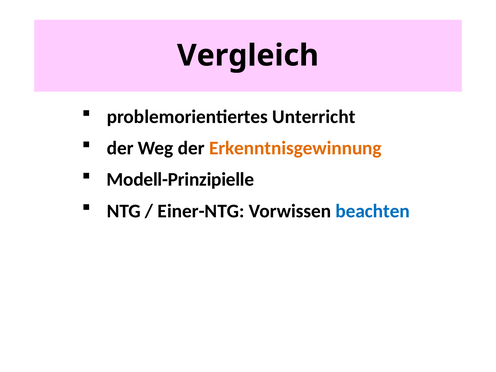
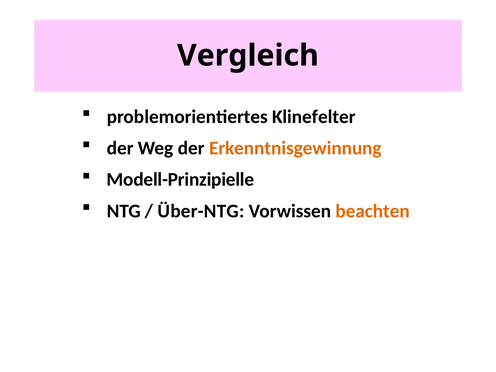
Unterricht: Unterricht -> Klinefelter
Einer-NTG: Einer-NTG -> Über-NTG
beachten colour: blue -> orange
